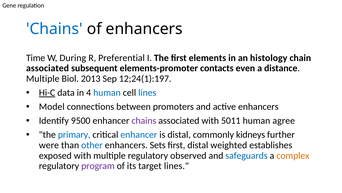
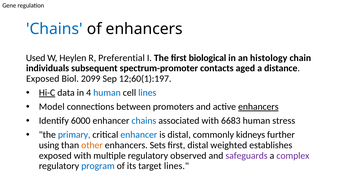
Time: Time -> Used
During: During -> Heylen
elements: elements -> biological
associated at (48, 68): associated -> individuals
elements-promoter: elements-promoter -> spectrum-promoter
even: even -> aged
Multiple at (43, 78): Multiple -> Exposed
2013: 2013 -> 2099
12;24(1):197: 12;24(1):197 -> 12;60(1):197
enhancers at (258, 106) underline: none -> present
9500: 9500 -> 6000
chains at (144, 120) colour: purple -> blue
5011: 5011 -> 6683
agree: agree -> stress
were: were -> using
other colour: blue -> orange
safeguards colour: blue -> purple
complex colour: orange -> purple
program colour: purple -> blue
